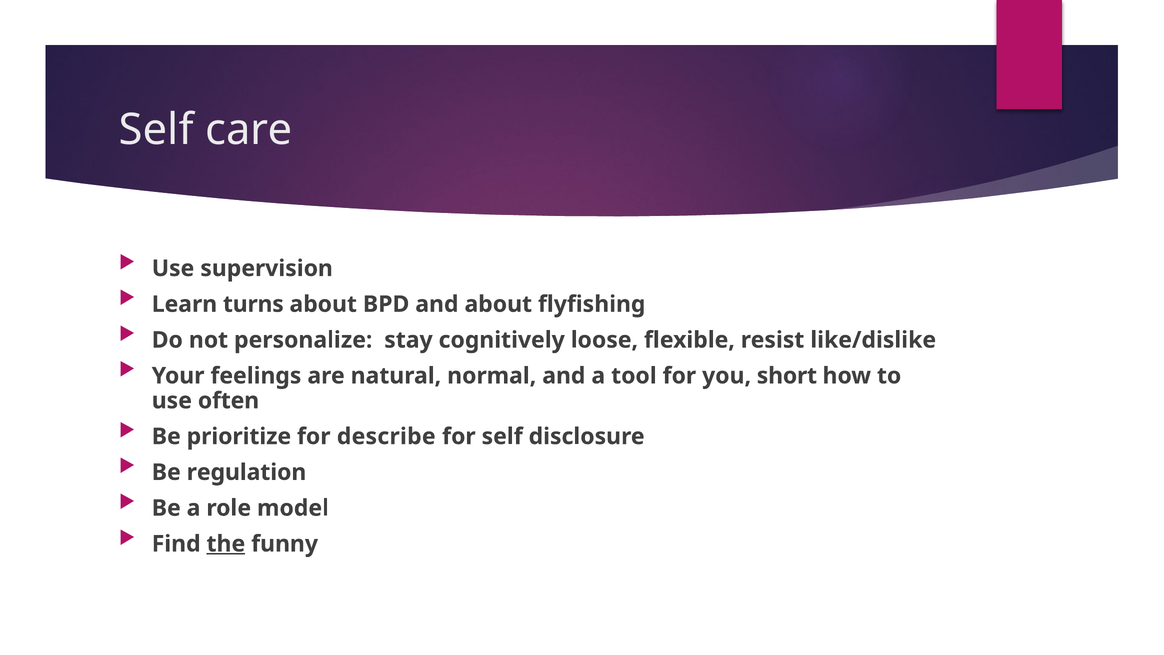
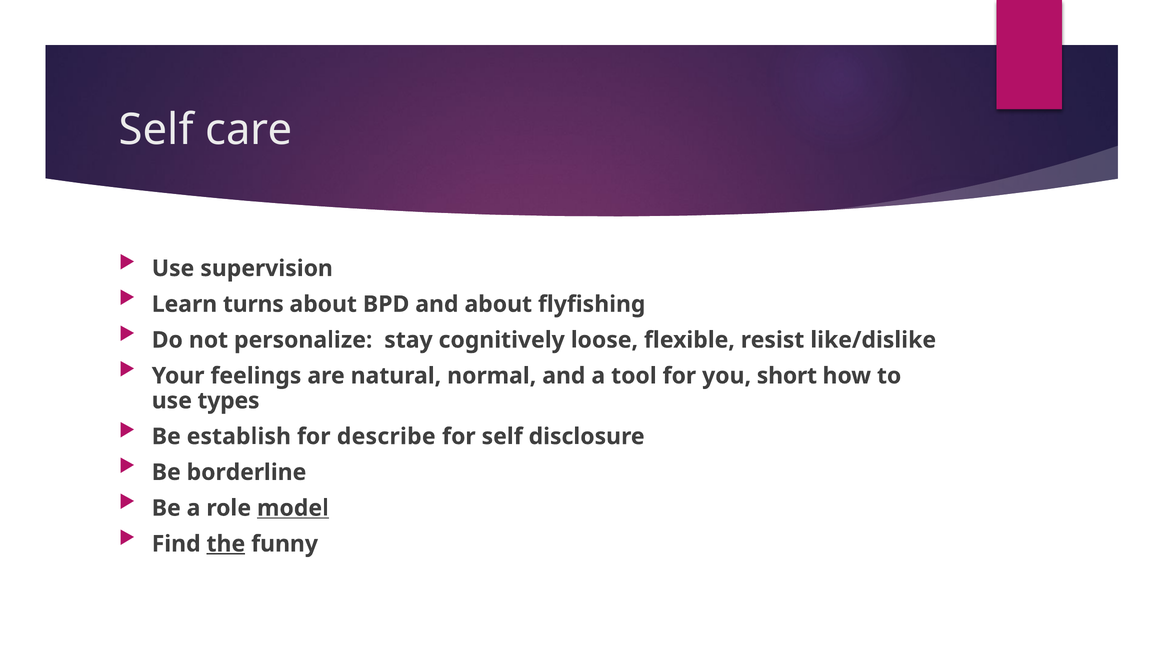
often: often -> types
prioritize: prioritize -> establish
regulation: regulation -> borderline
model underline: none -> present
